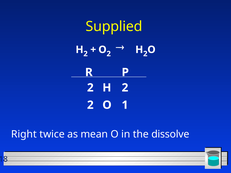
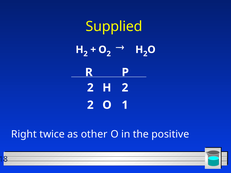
mean: mean -> other
dissolve: dissolve -> positive
